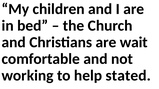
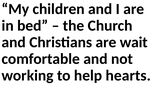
stated: stated -> hearts
